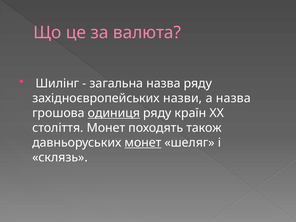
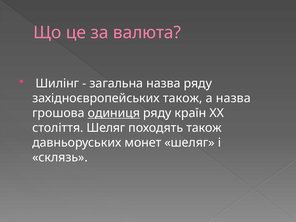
західноєвропейських назви: назви -> також
століття Монет: Монет -> Шеляг
монет at (143, 143) underline: present -> none
